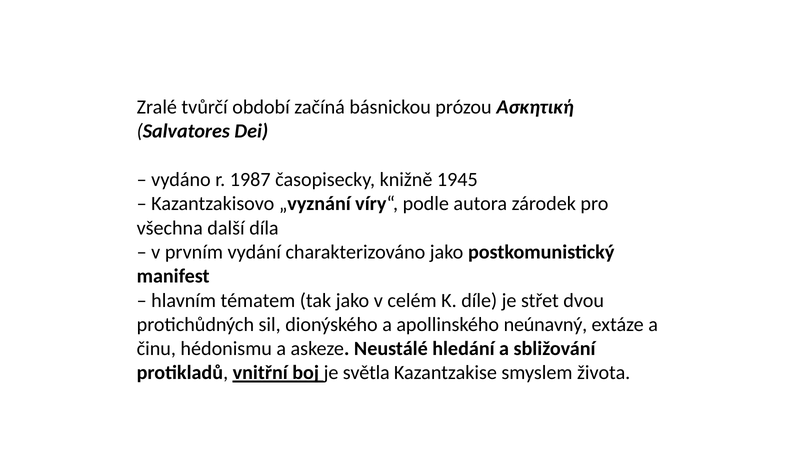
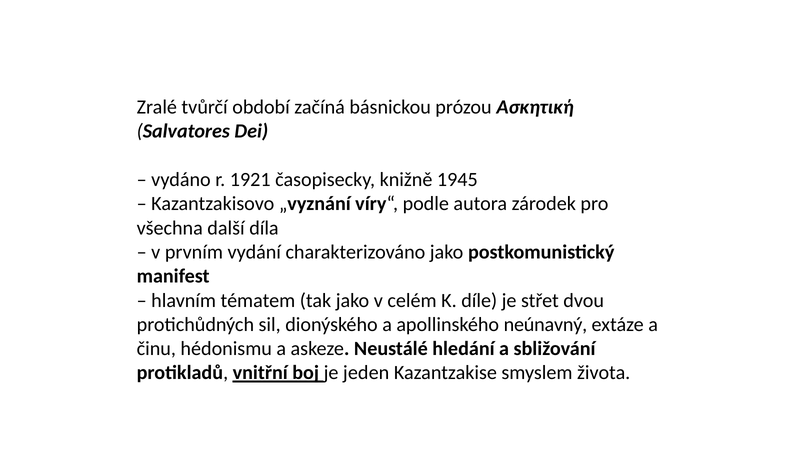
1987: 1987 -> 1921
světla: světla -> jeden
